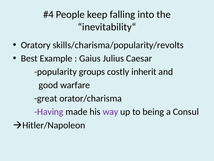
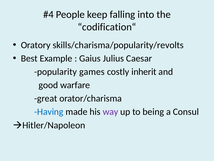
inevitability“: inevitability“ -> codification“
groups: groups -> games
Having colour: purple -> blue
